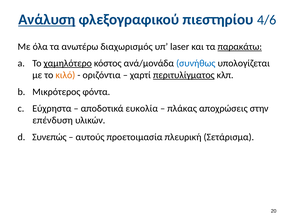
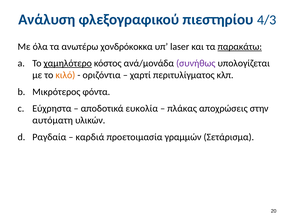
Ανάλυση underline: present -> none
4/6: 4/6 -> 4/3
διαχωρισμός: διαχωρισμός -> χονδρόκοκκα
συνήθως colour: blue -> purple
περιτυλίγματος underline: present -> none
επένδυση: επένδυση -> αυτόματη
Συνεπώς: Συνεπώς -> Ραγδαία
αυτούς: αυτούς -> καρδιά
πλευρική: πλευρική -> γραμμών
